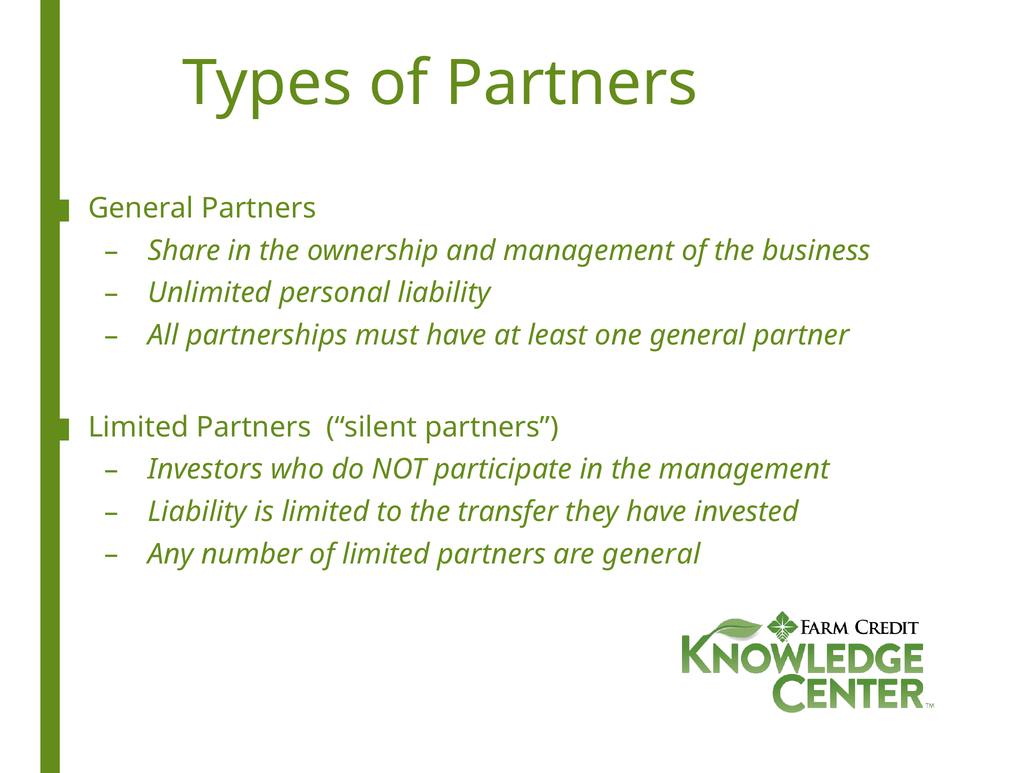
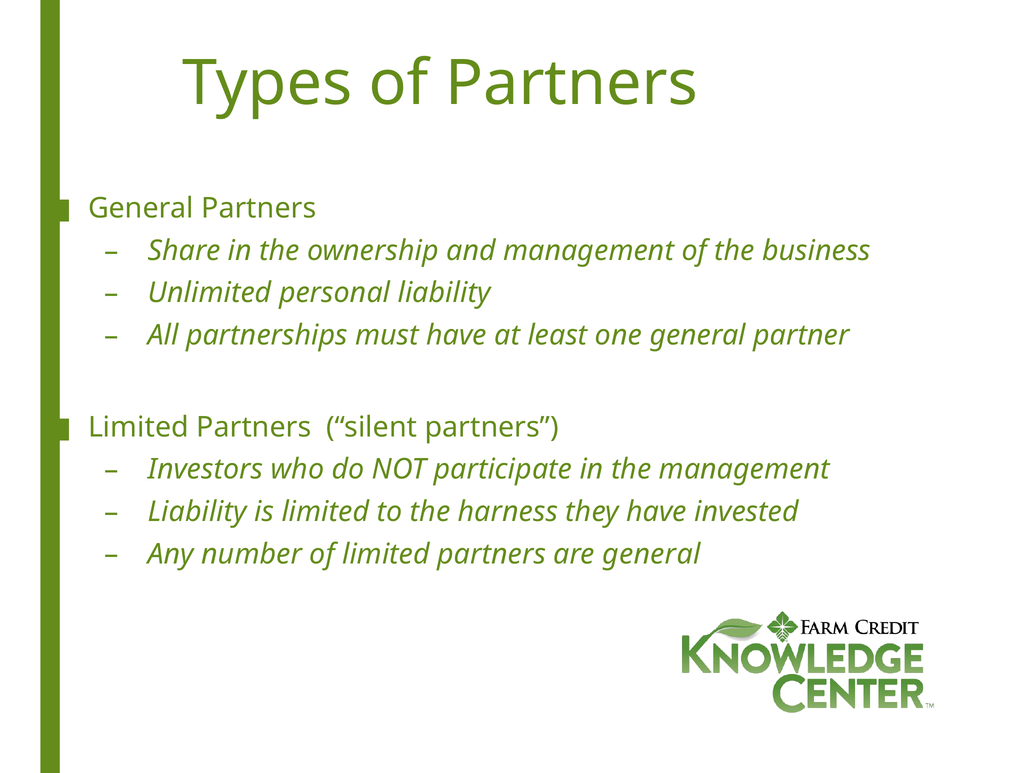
transfer: transfer -> harness
